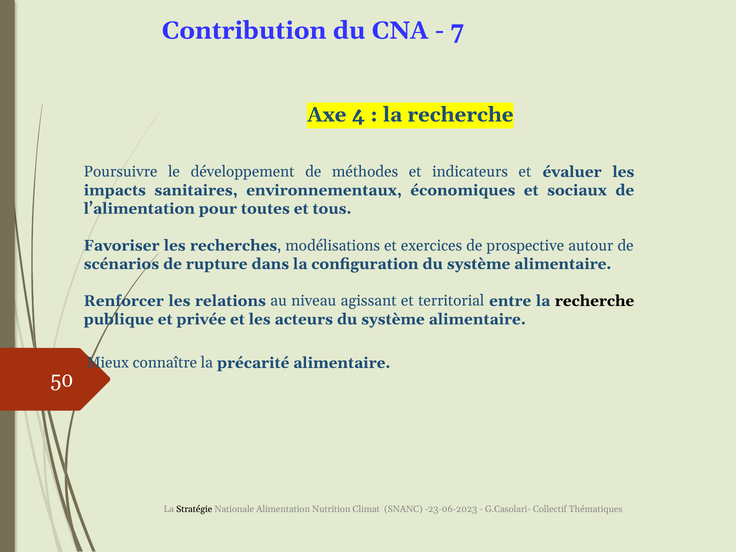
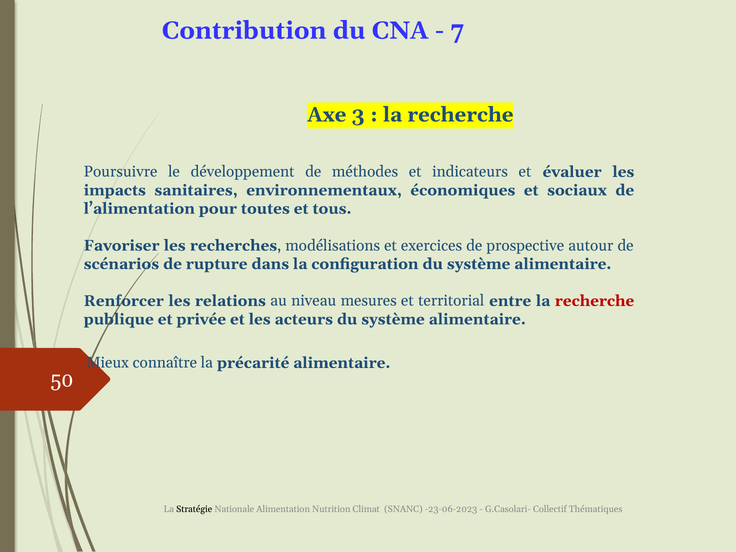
4: 4 -> 3
agissant: agissant -> mesures
recherche at (595, 301) colour: black -> red
